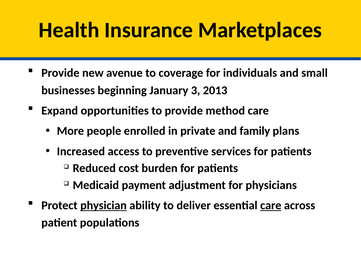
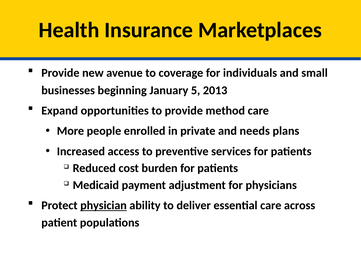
3: 3 -> 5
family: family -> needs
care at (271, 205) underline: present -> none
